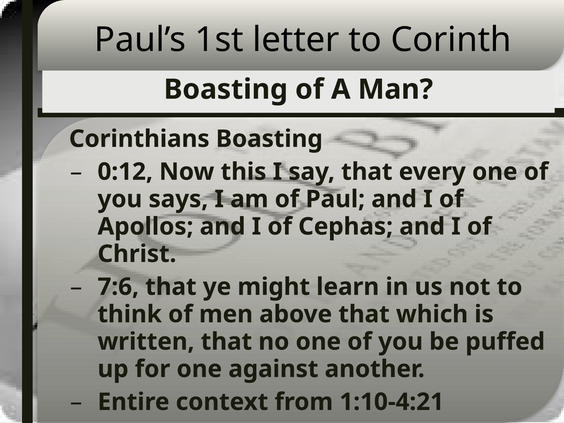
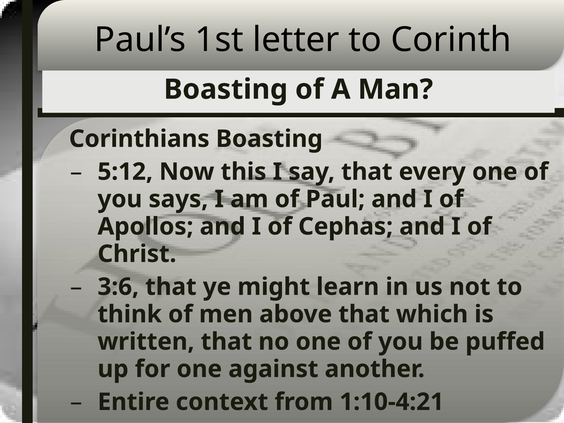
0:12: 0:12 -> 5:12
7:6: 7:6 -> 3:6
